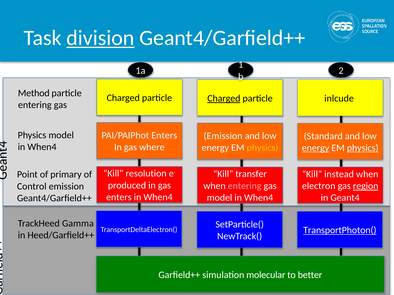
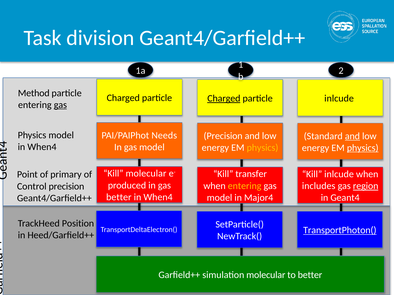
division underline: present -> none
gas at (60, 105) underline: none -> present
PAI/PAIPhot Enters: Enters -> Needs
Emission at (223, 136): Emission -> Precision
and at (352, 136) underline: none -> present
In gas where: where -> model
energy at (316, 148) underline: present -> none
Kill resolution: resolution -> molecular
Kill instead: instead -> inlcude
entering at (245, 186) colour: pink -> yellow
electron: electron -> includes
Control emission: emission -> precision
enters at (119, 197): enters -> better
When4 at (259, 198): When4 -> Major4
Gamma: Gamma -> Position
